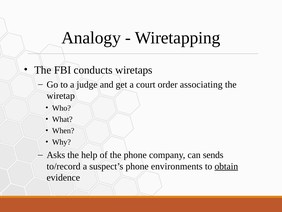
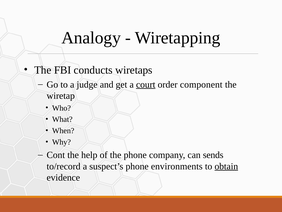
court underline: none -> present
associating: associating -> component
Asks: Asks -> Cont
